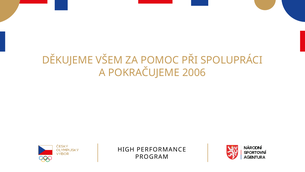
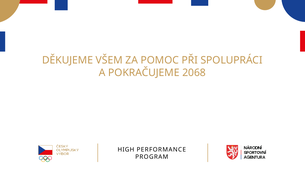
2006: 2006 -> 2068
